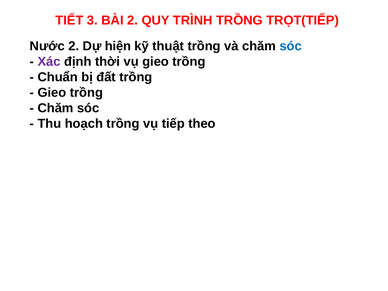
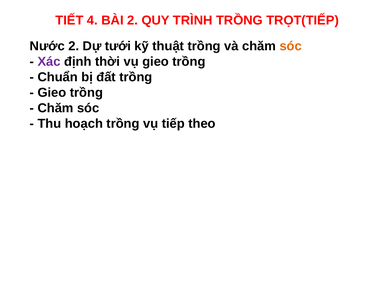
3: 3 -> 4
hiện: hiện -> tưới
sóc at (291, 46) colour: blue -> orange
